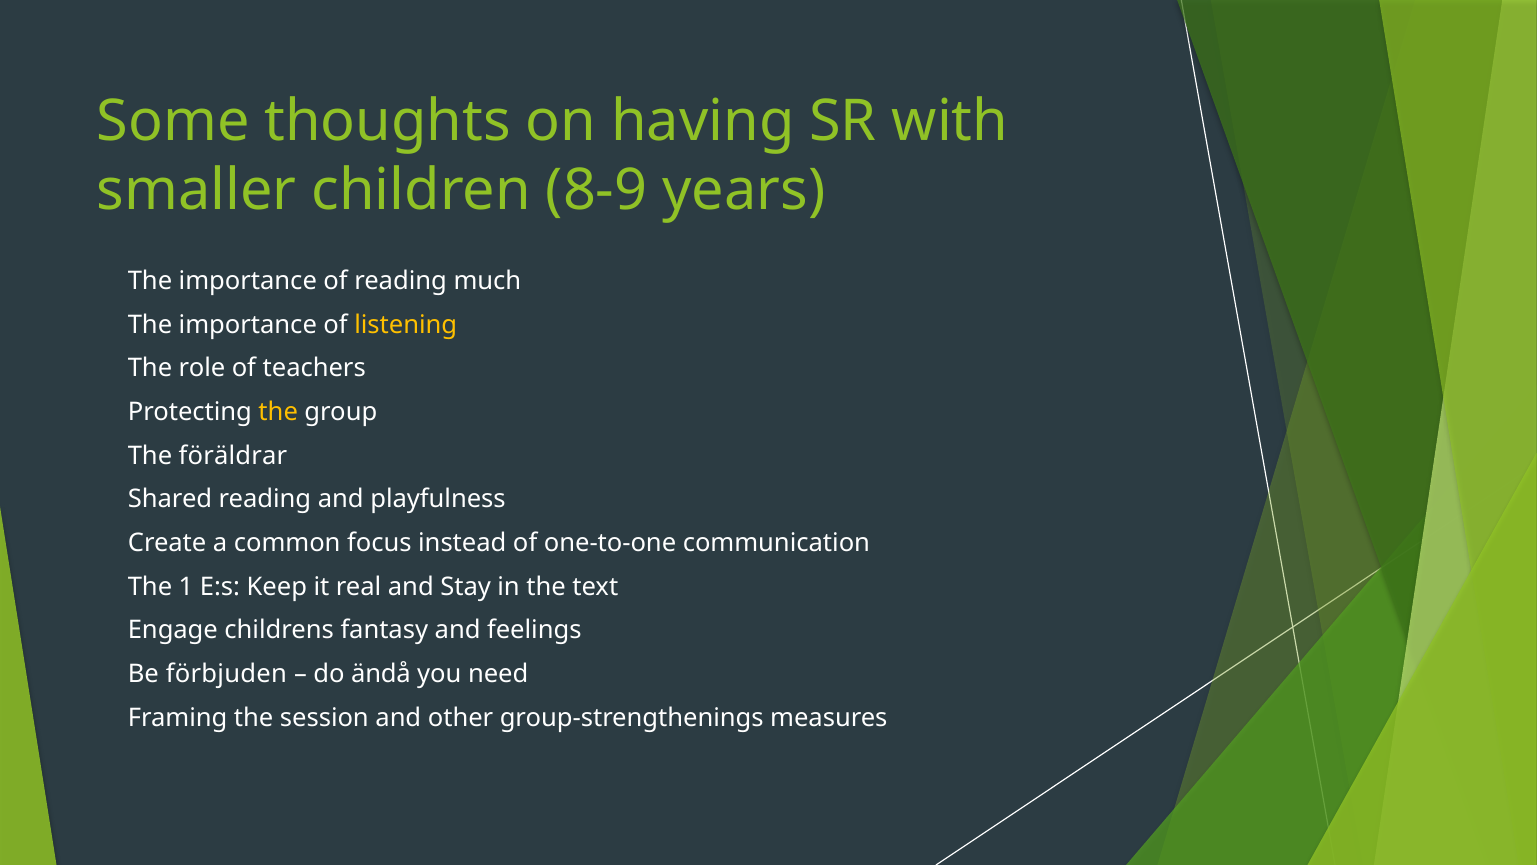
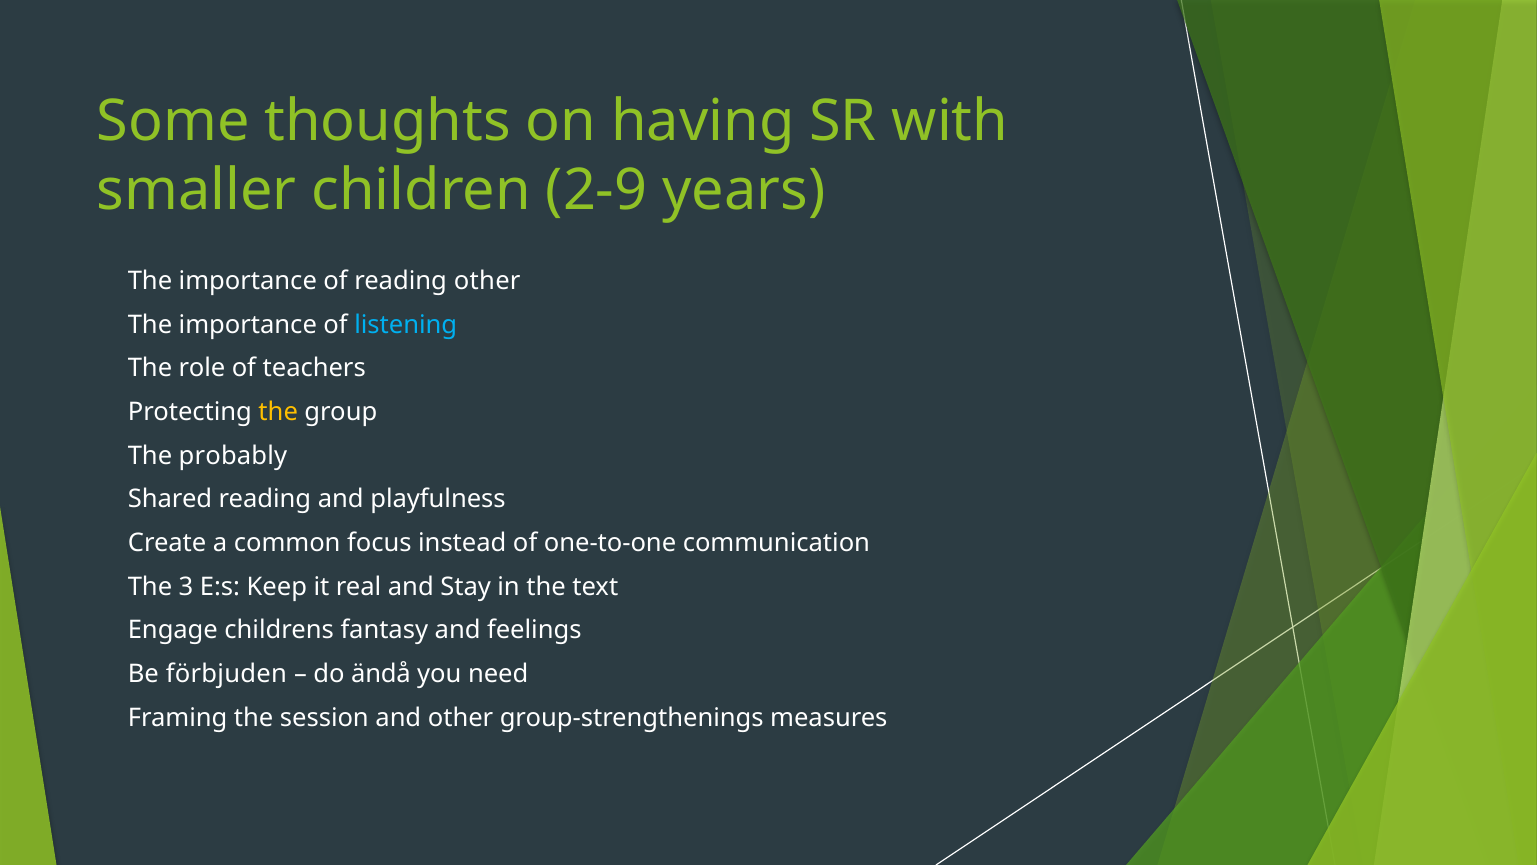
8-9: 8-9 -> 2-9
reading much: much -> other
listening colour: yellow -> light blue
föräldrar: föräldrar -> probably
1: 1 -> 3
